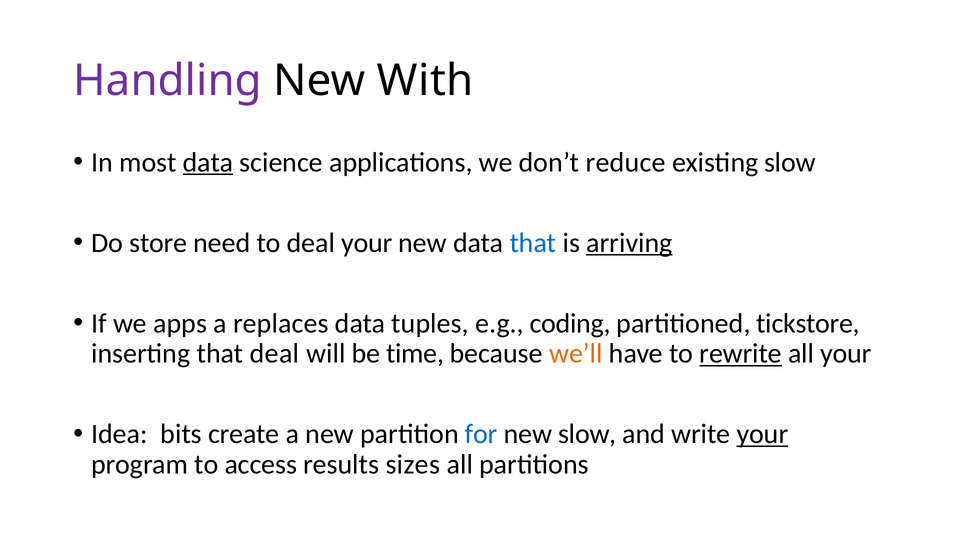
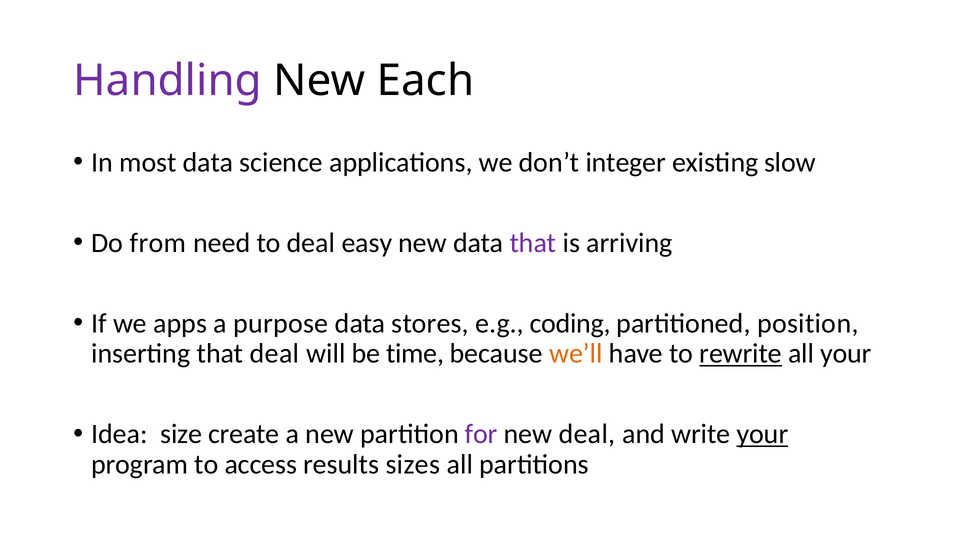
With: With -> Each
data at (208, 162) underline: present -> none
reduce: reduce -> integer
store: store -> from
deal your: your -> easy
that at (533, 243) colour: blue -> purple
arriving underline: present -> none
replaces: replaces -> purpose
tuples: tuples -> stores
tickstore: tickstore -> position
bits: bits -> size
for colour: blue -> purple
new slow: slow -> deal
